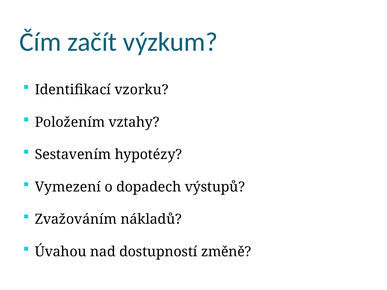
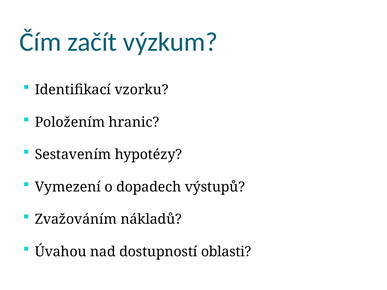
vztahy: vztahy -> hranic
změně: změně -> oblasti
